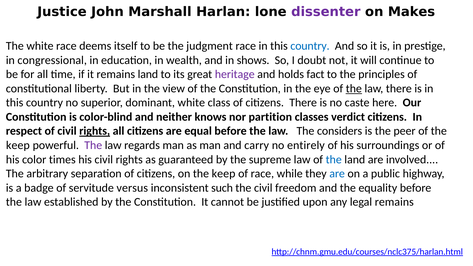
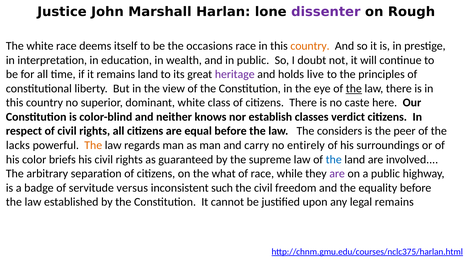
Makes: Makes -> Rough
judgment: judgment -> occasions
country at (310, 46) colour: blue -> orange
congressional: congressional -> interpretation
in shows: shows -> public
fact: fact -> live
partition: partition -> establish
rights at (95, 131) underline: present -> none
keep at (18, 145): keep -> lacks
The at (93, 145) colour: purple -> orange
times: times -> briefs
on the keep: keep -> what
are at (337, 174) colour: blue -> purple
